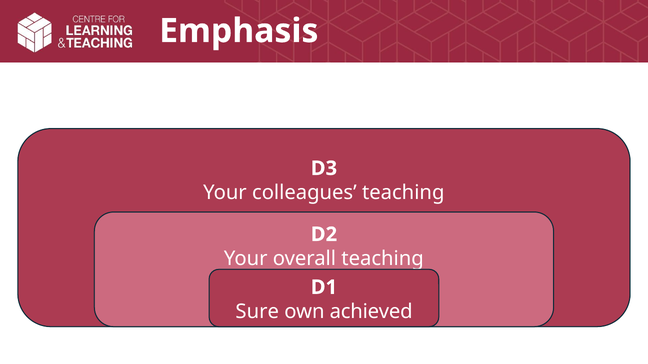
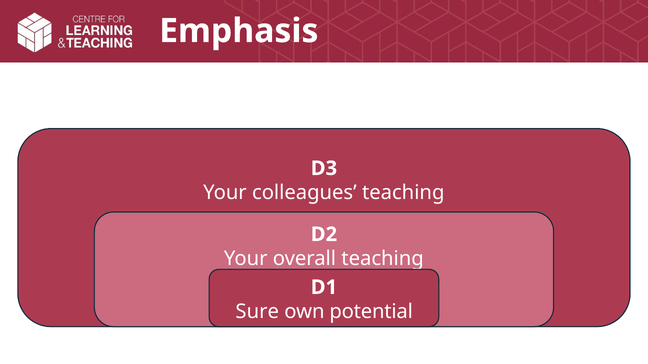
achieved: achieved -> potential
